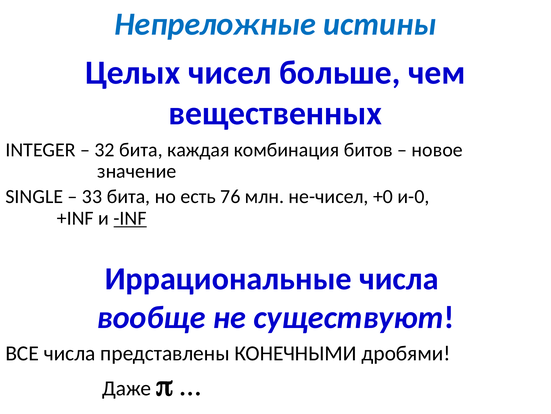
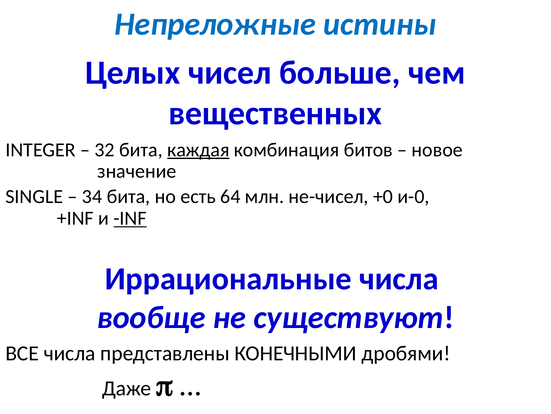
каждая underline: none -> present
33: 33 -> 34
76: 76 -> 64
